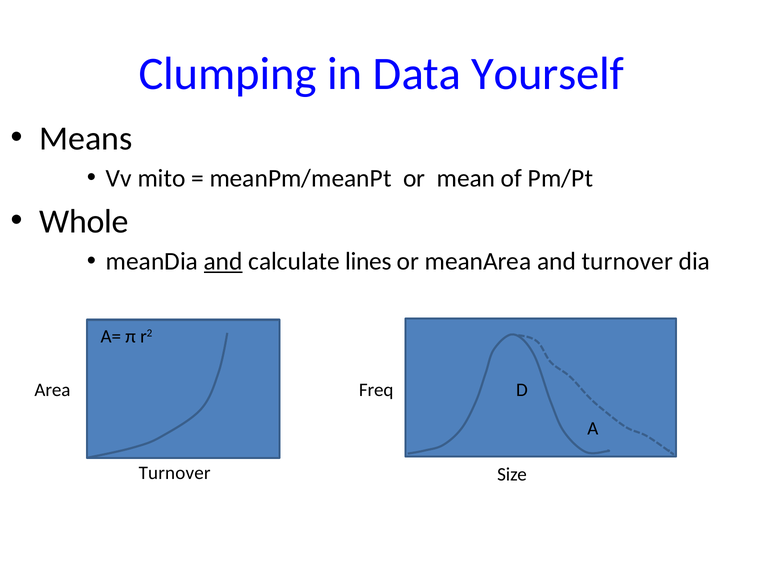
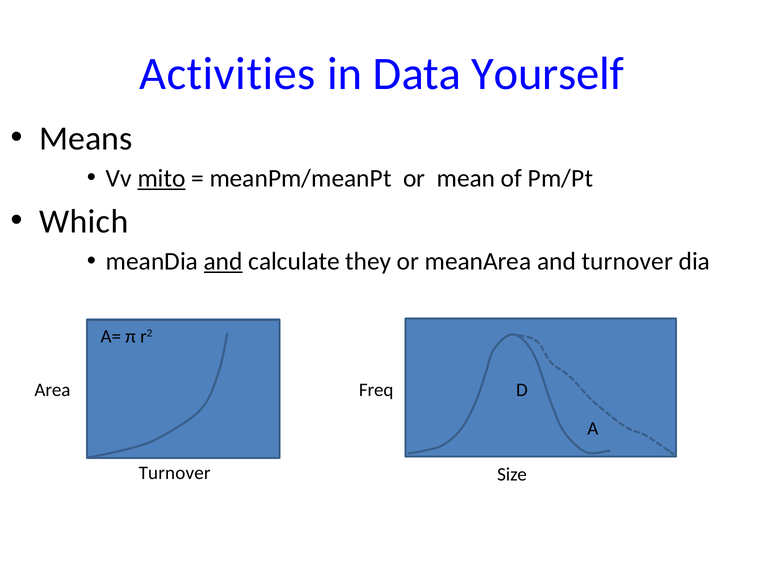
Clumping: Clumping -> Activities
mito underline: none -> present
Whole: Whole -> Which
lines: lines -> they
